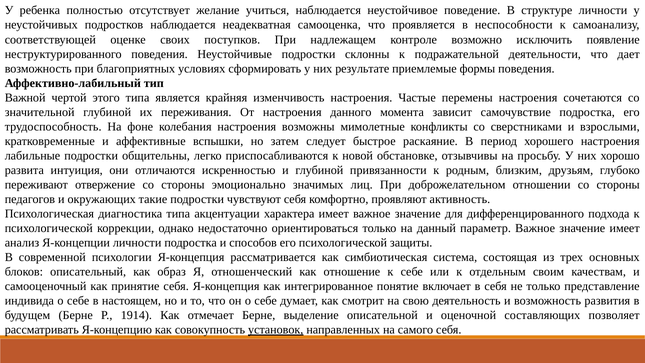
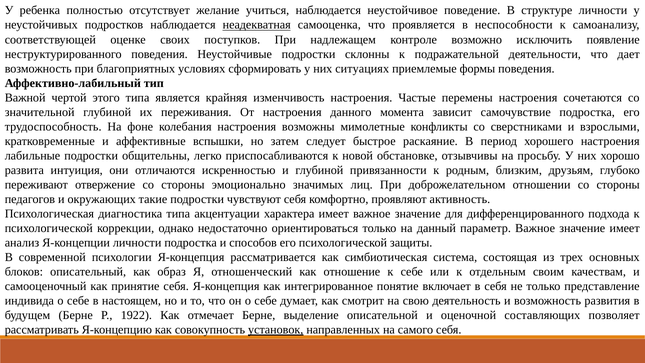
неадекватная underline: none -> present
результате: результате -> ситуациях
1914: 1914 -> 1922
